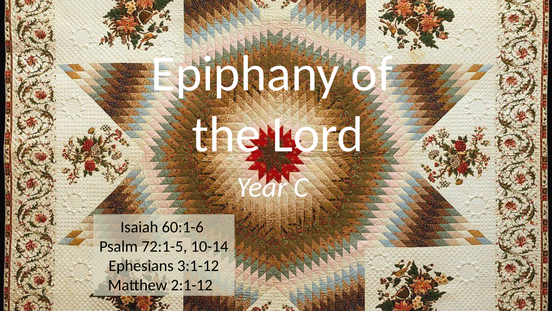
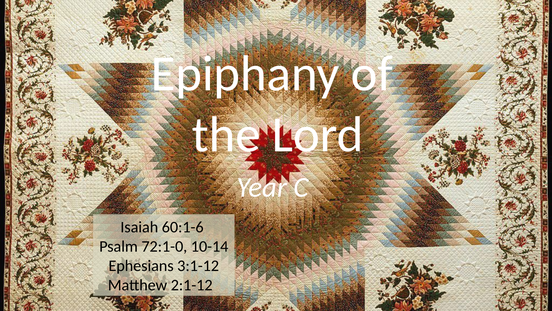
72:1-5: 72:1-5 -> 72:1-0
